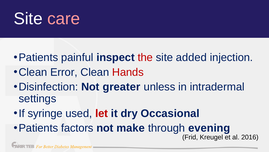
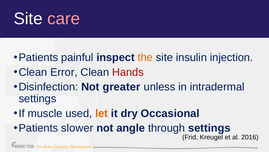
the colour: red -> orange
added: added -> insulin
syringe: syringe -> muscle
let colour: red -> orange
factors: factors -> slower
make: make -> angle
through evening: evening -> settings
